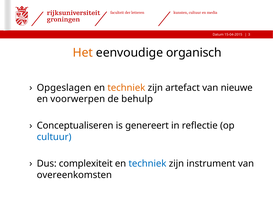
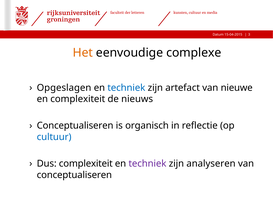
organisch: organisch -> complexe
techniek at (126, 88) colour: orange -> blue
en voorwerpen: voorwerpen -> complexiteit
behulp: behulp -> nieuws
genereert: genereert -> organisch
techniek at (147, 163) colour: blue -> purple
instrument: instrument -> analyseren
overeenkomsten at (74, 175): overeenkomsten -> conceptualiseren
